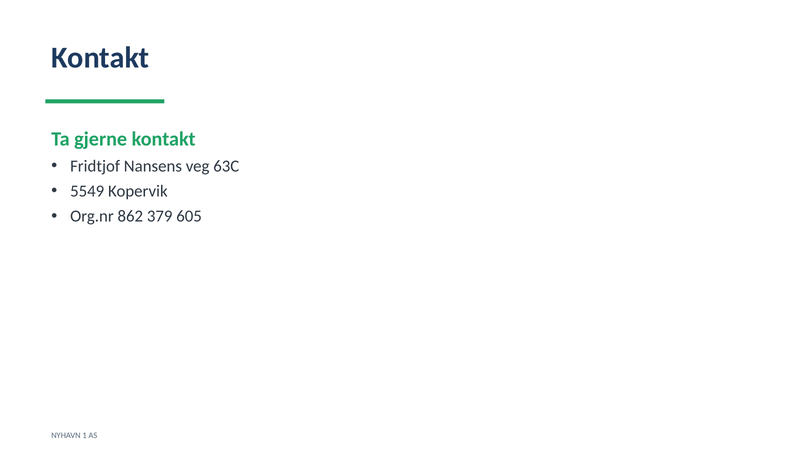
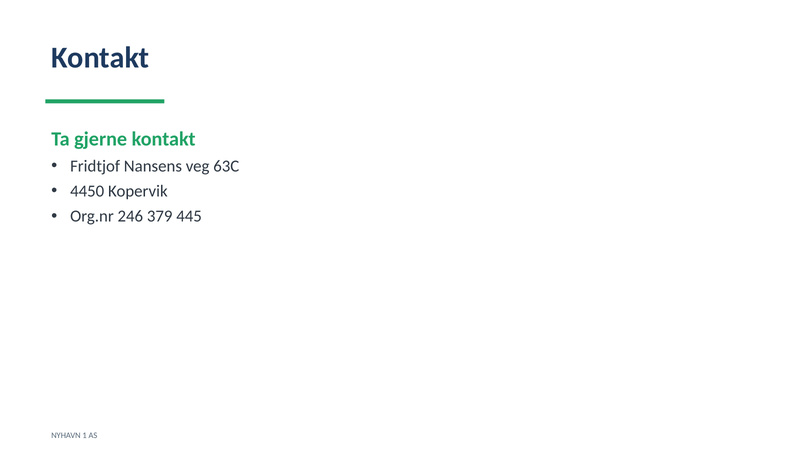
5549: 5549 -> 4450
862: 862 -> 246
605: 605 -> 445
